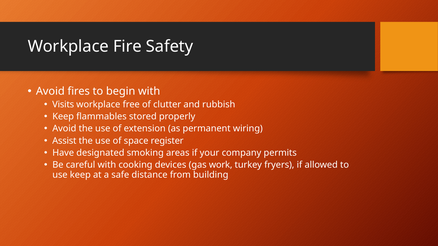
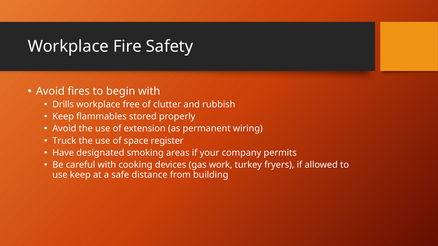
Visits: Visits -> Drills
Assist: Assist -> Truck
